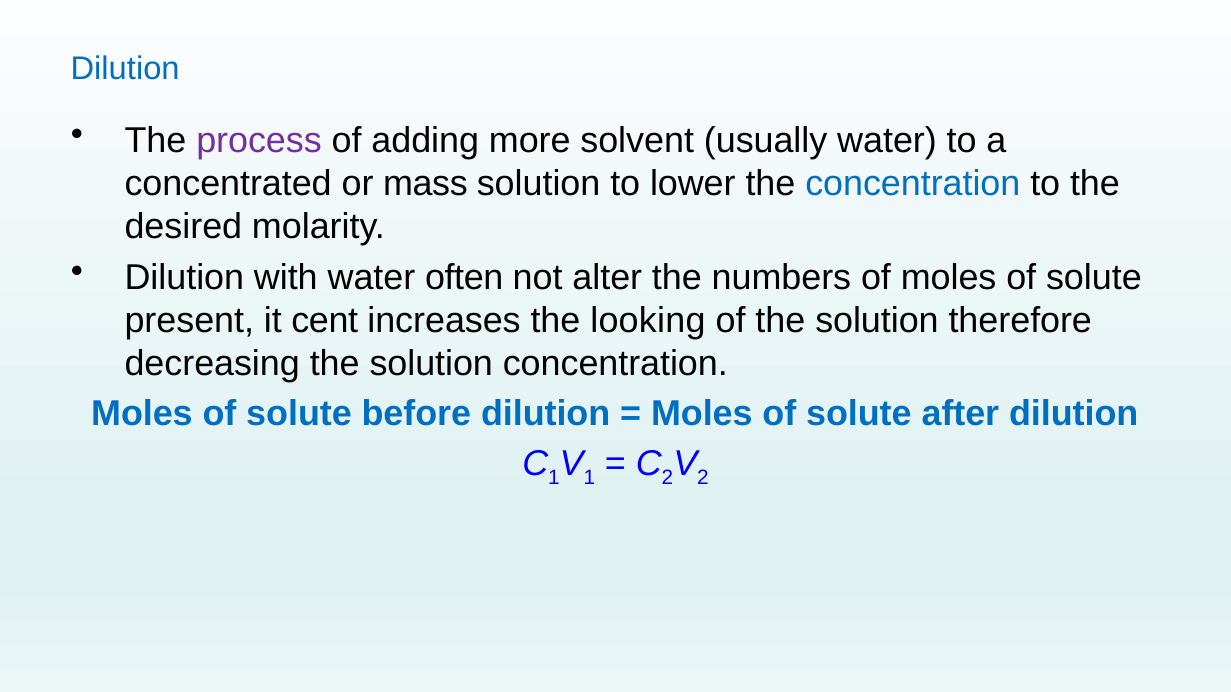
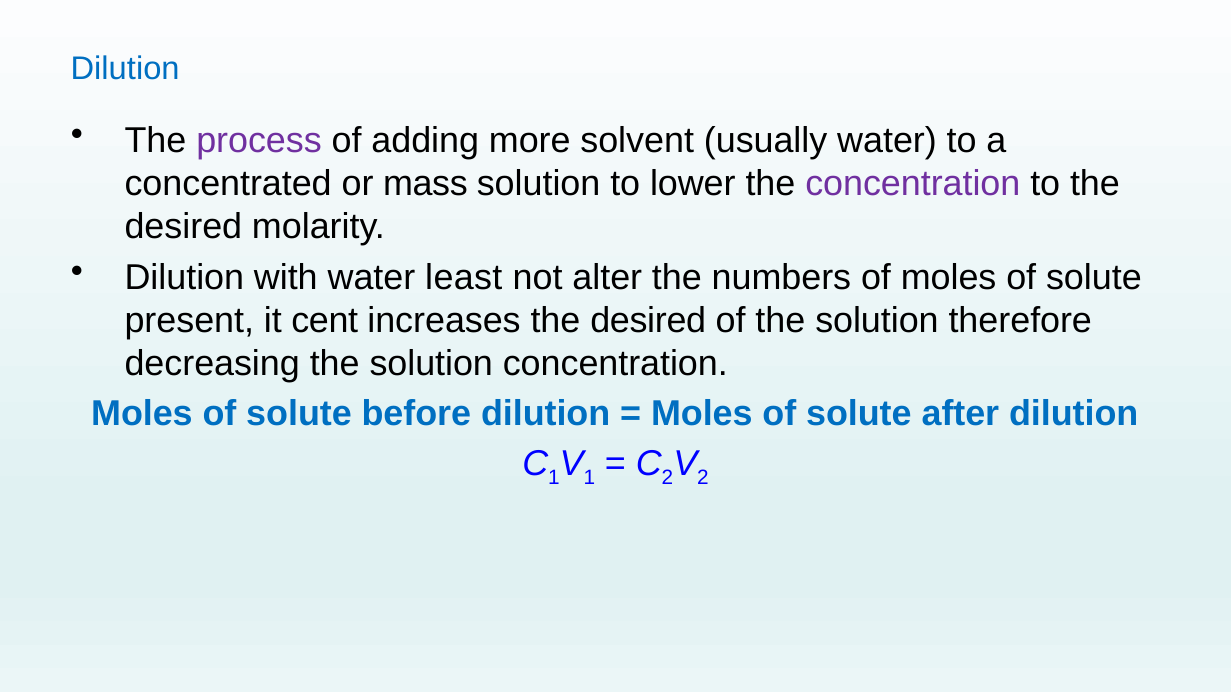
concentration at (913, 184) colour: blue -> purple
often: often -> least
increases the looking: looking -> desired
